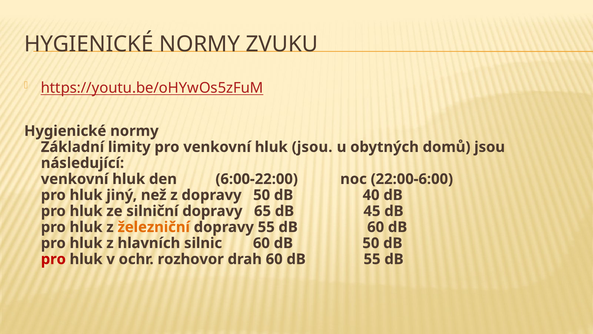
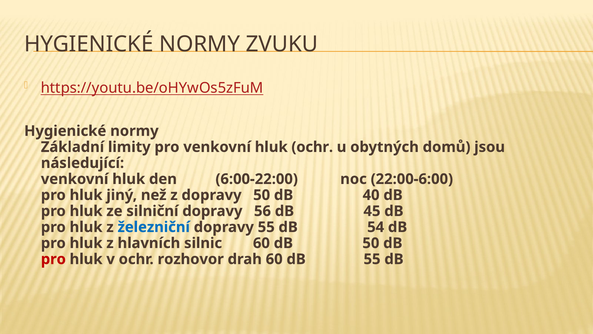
hluk jsou: jsou -> ochr
65: 65 -> 56
železniční colour: orange -> blue
dB 60: 60 -> 54
